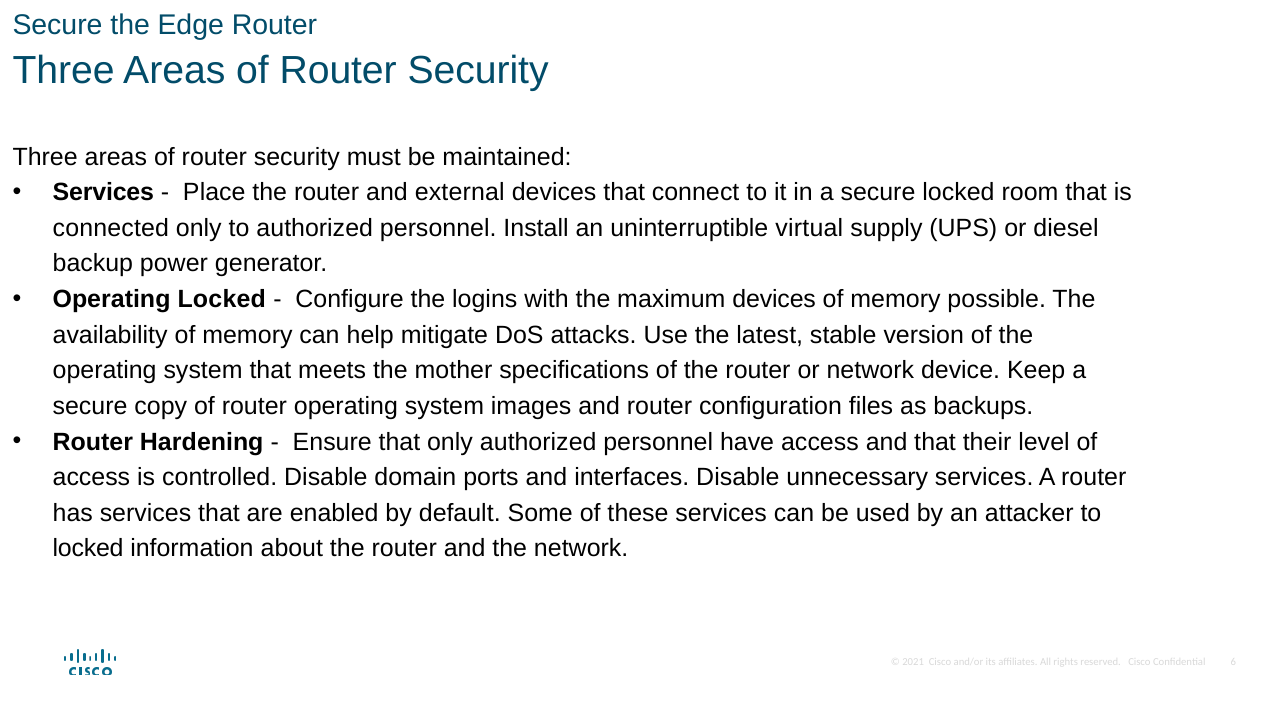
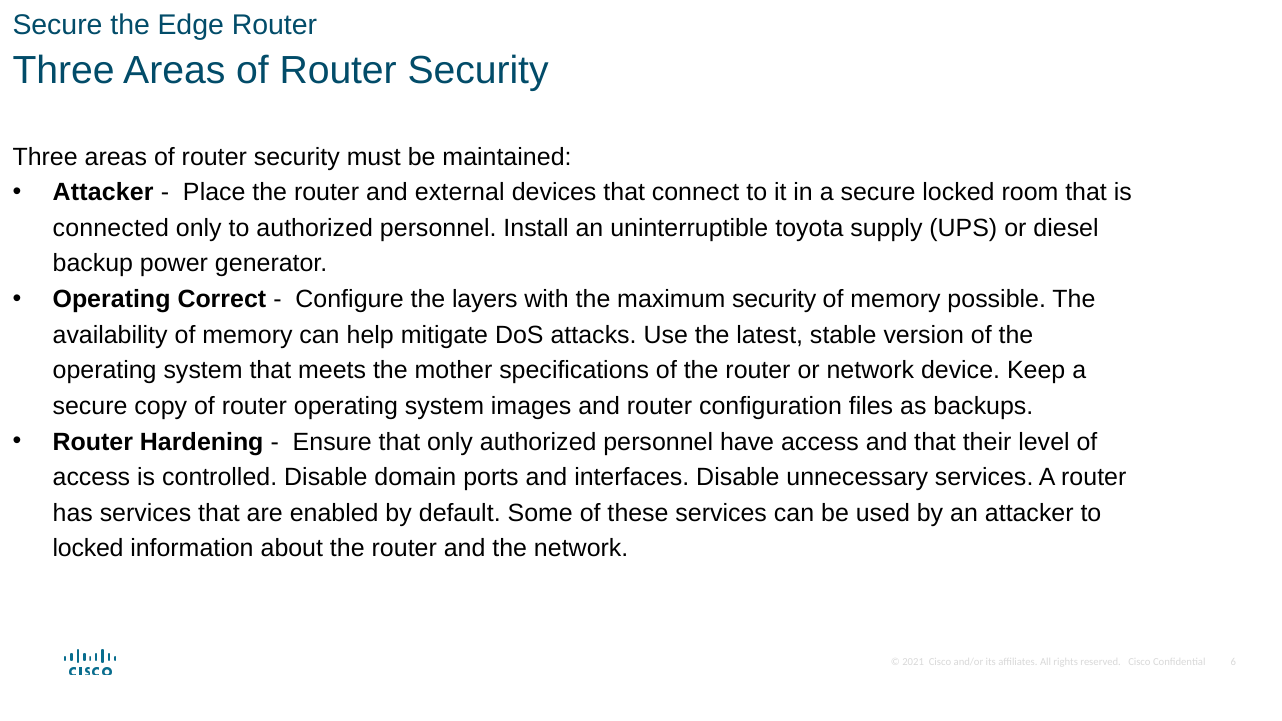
Services at (103, 193): Services -> Attacker
virtual: virtual -> toyota
Operating Locked: Locked -> Correct
logins: logins -> layers
maximum devices: devices -> security
